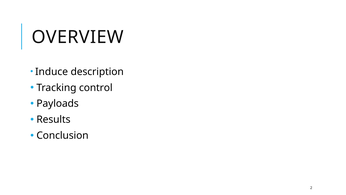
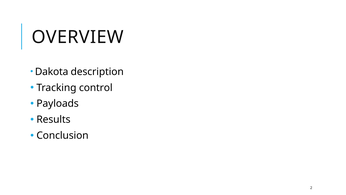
Induce: Induce -> Dakota
